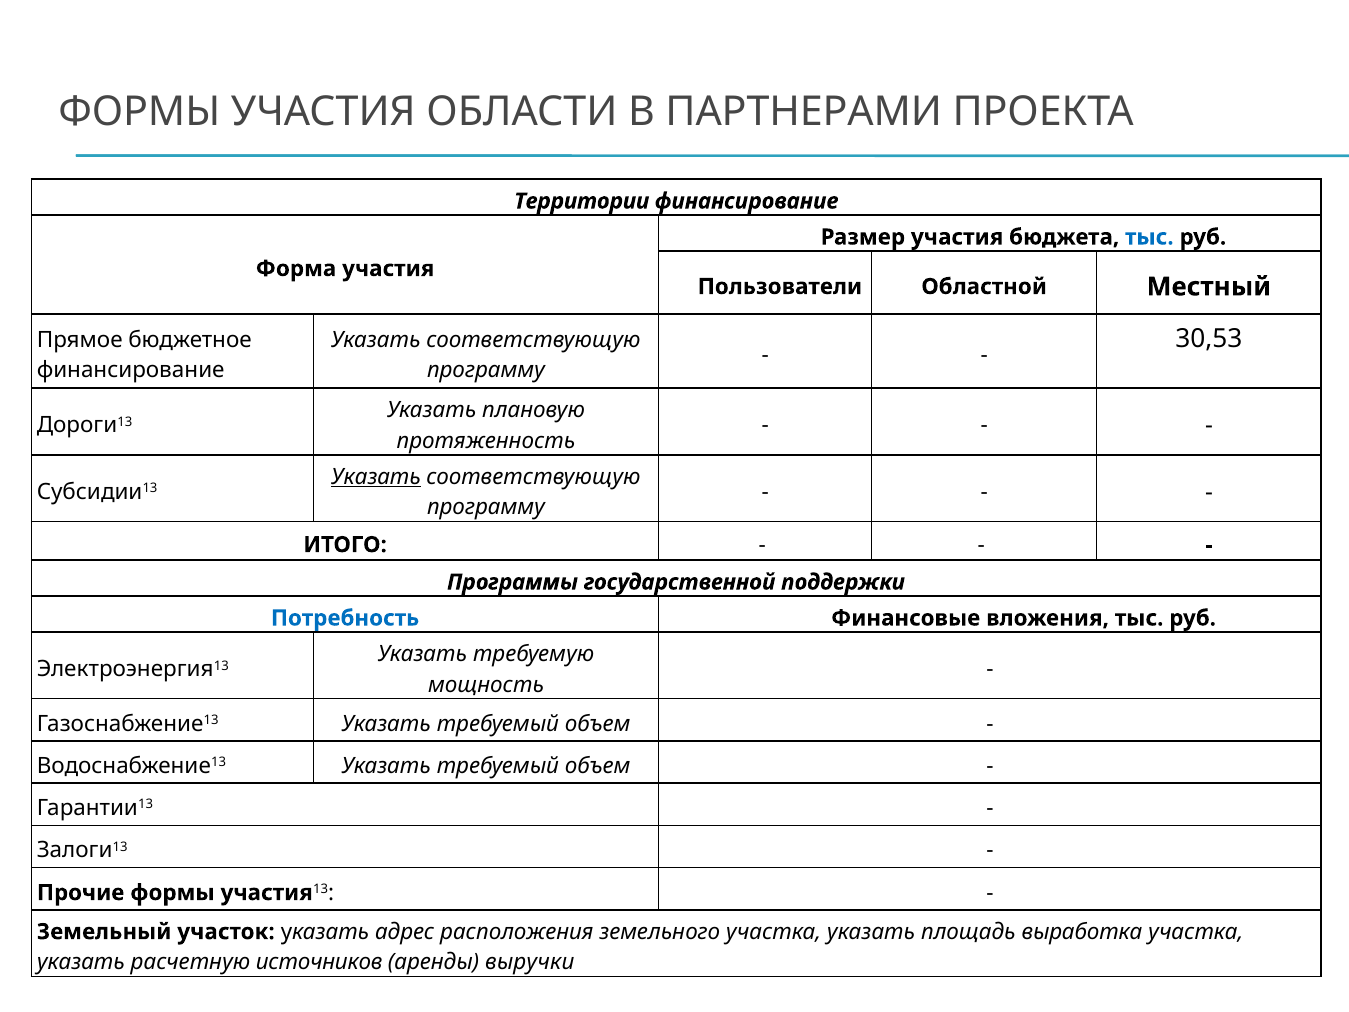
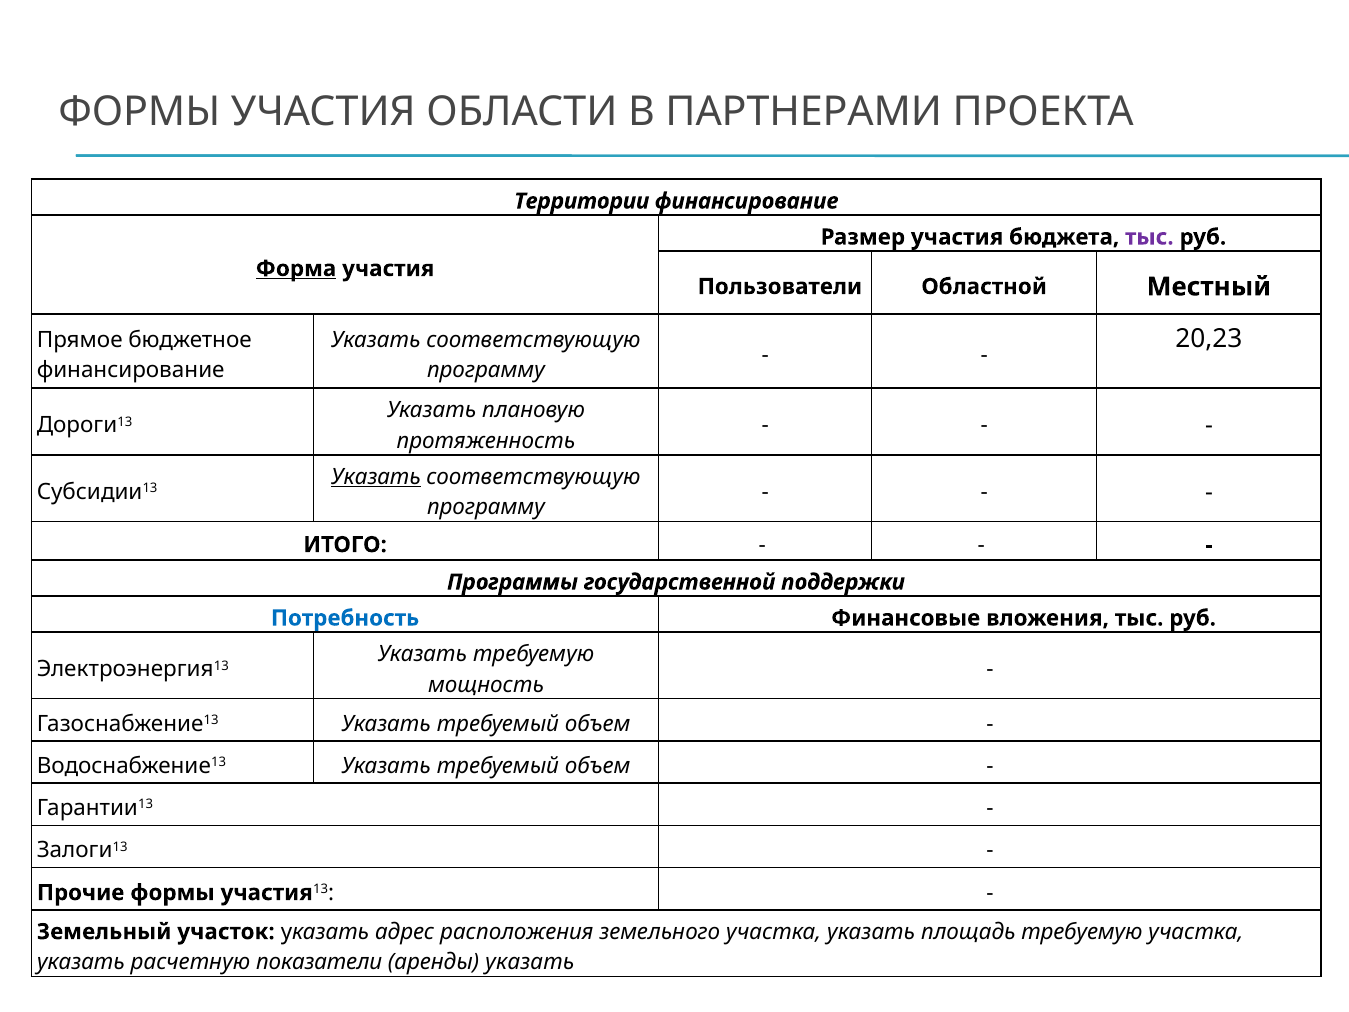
тыс at (1149, 237) colour: blue -> purple
Форма underline: none -> present
30,53: 30,53 -> 20,23
площадь выработка: выработка -> требуемую
источников: источников -> показатели
аренды выручки: выручки -> указать
